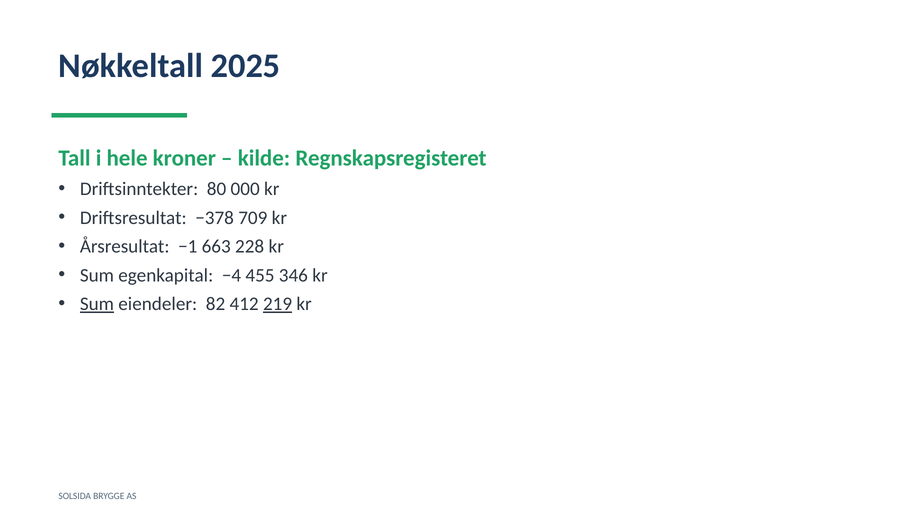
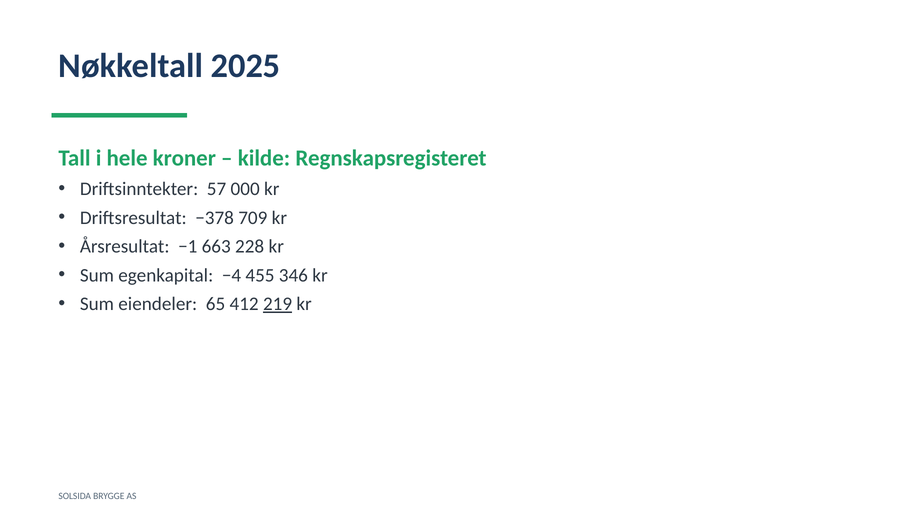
80: 80 -> 57
Sum at (97, 304) underline: present -> none
82: 82 -> 65
